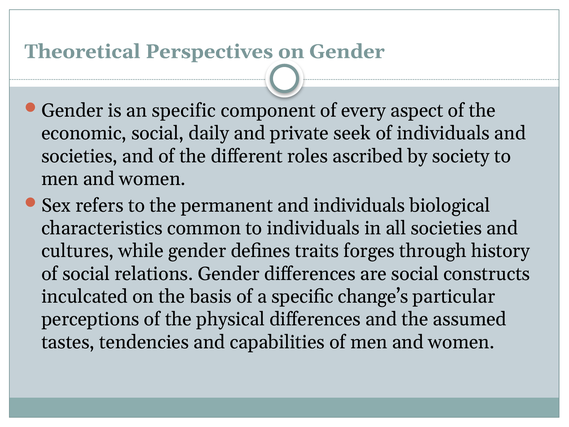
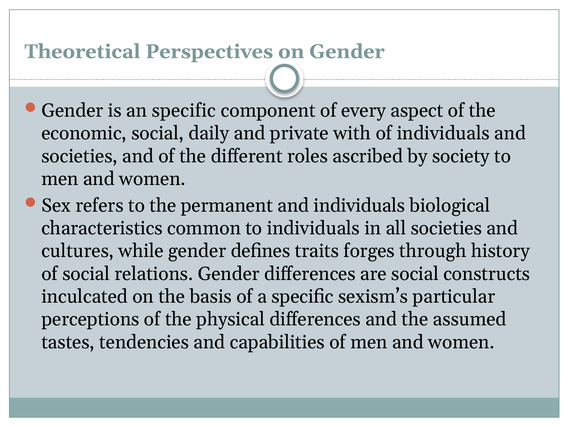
seek: seek -> with
change’s: change’s -> sexism’s
